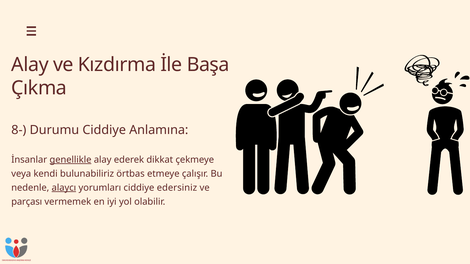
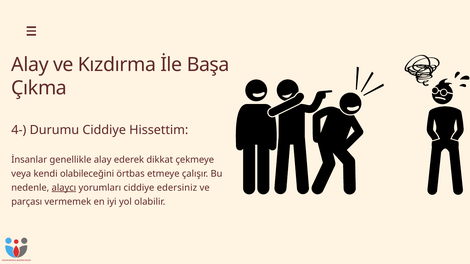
8-: 8- -> 4-
Anlamına: Anlamına -> Hissettim
genellikle underline: present -> none
bulunabiliriz: bulunabiliriz -> olabileceğini
